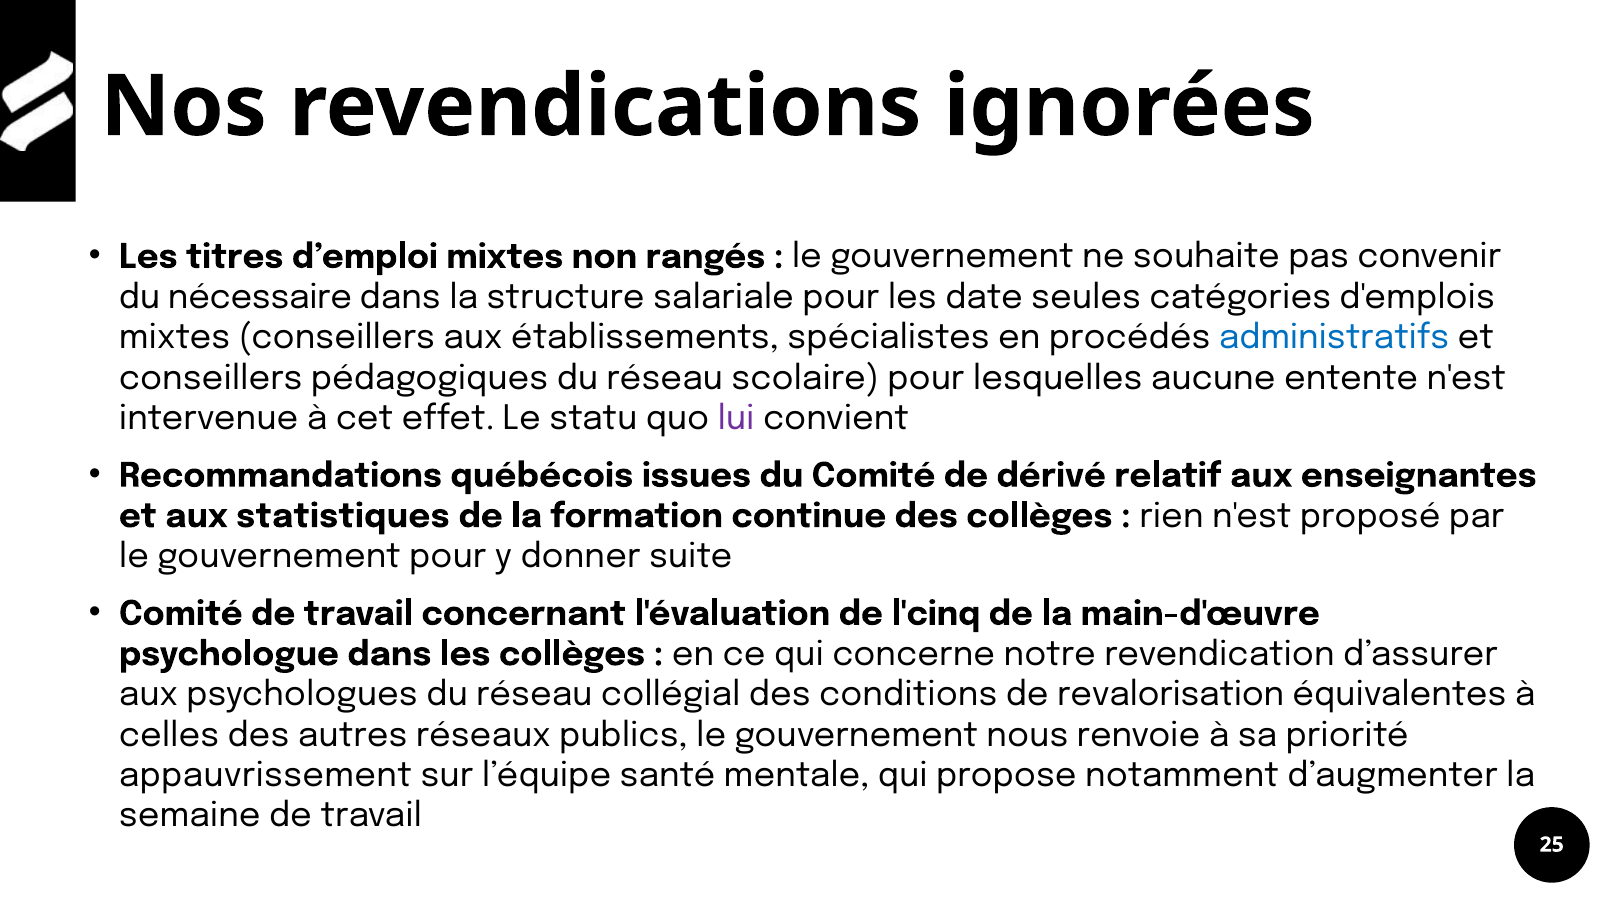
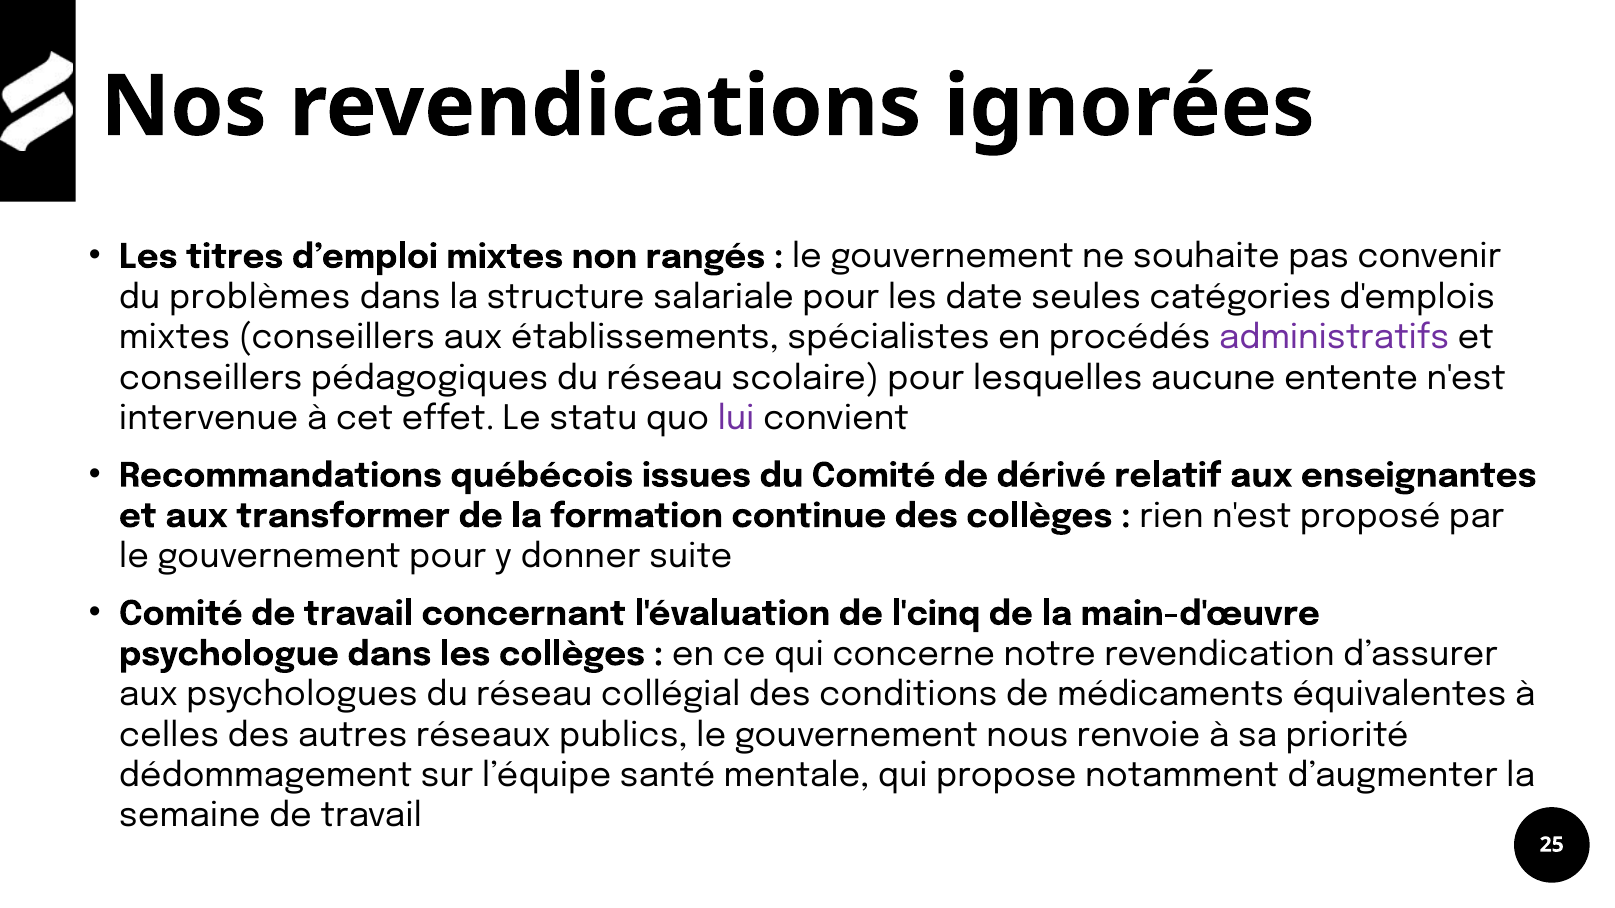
nécessaire: nécessaire -> problèmes
administratifs colour: blue -> purple
statistiques: statistiques -> transformer
revalorisation: revalorisation -> médicaments
appauvrissement: appauvrissement -> dédommagement
